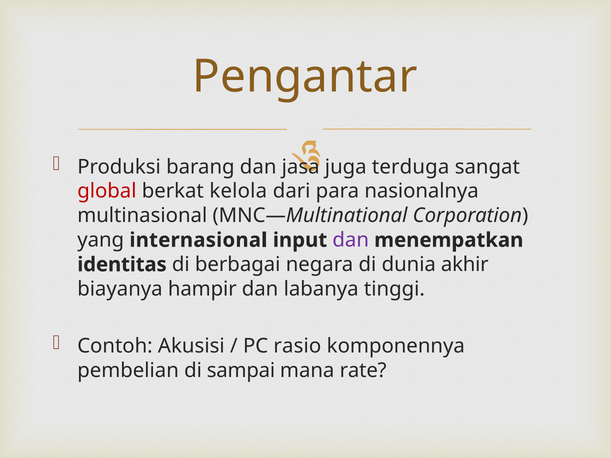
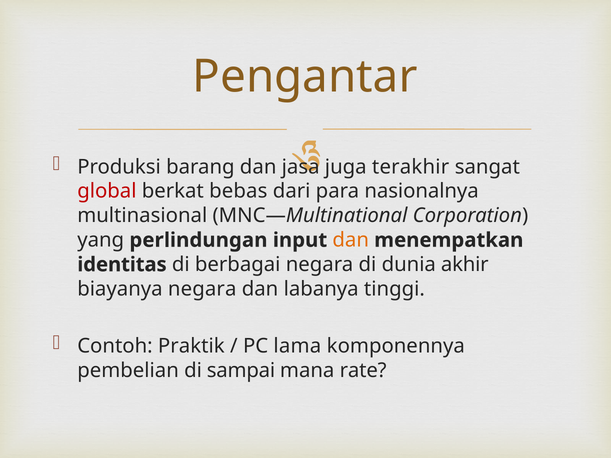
terduga: terduga -> terakhir
kelola: kelola -> bebas
internasional: internasional -> perlindungan
dan at (351, 240) colour: purple -> orange
biayanya hampir: hampir -> negara
Akusisi: Akusisi -> Praktik
rasio: rasio -> lama
